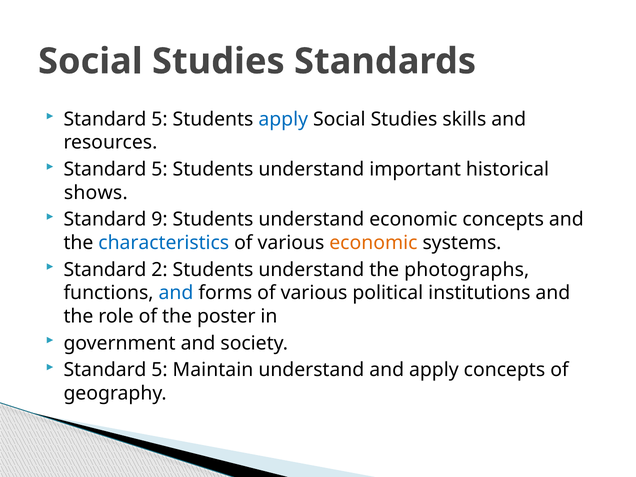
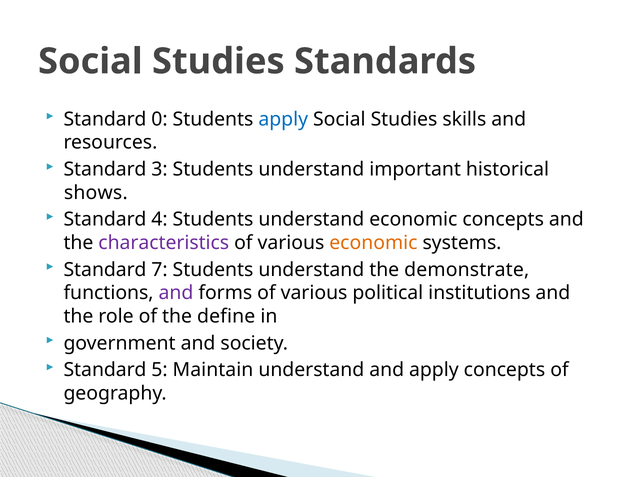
5 at (159, 119): 5 -> 0
5 at (159, 169): 5 -> 3
9: 9 -> 4
characteristics colour: blue -> purple
2: 2 -> 7
photographs: photographs -> demonstrate
and at (176, 293) colour: blue -> purple
poster: poster -> define
